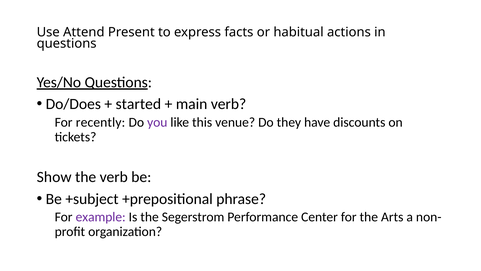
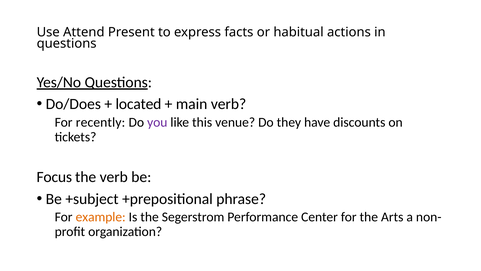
started: started -> located
Show: Show -> Focus
example colour: purple -> orange
